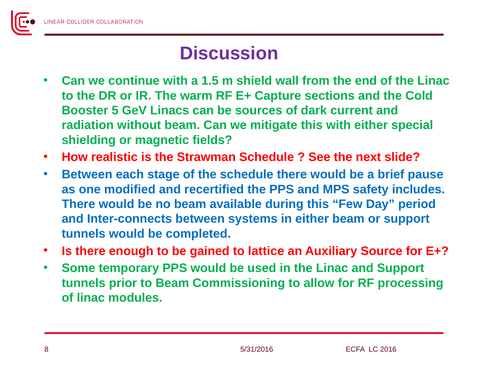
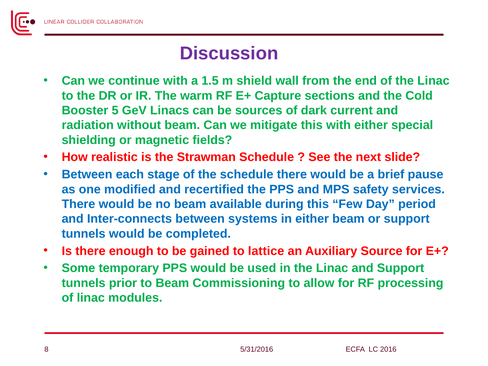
includes: includes -> services
